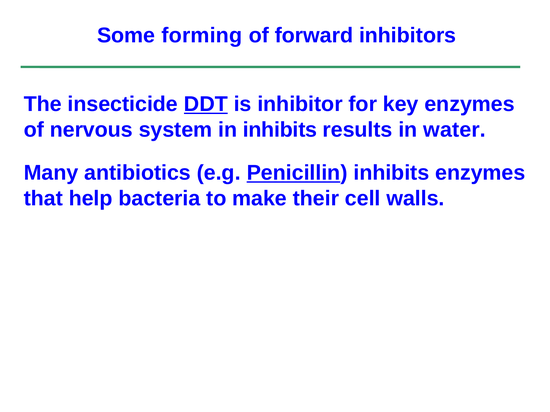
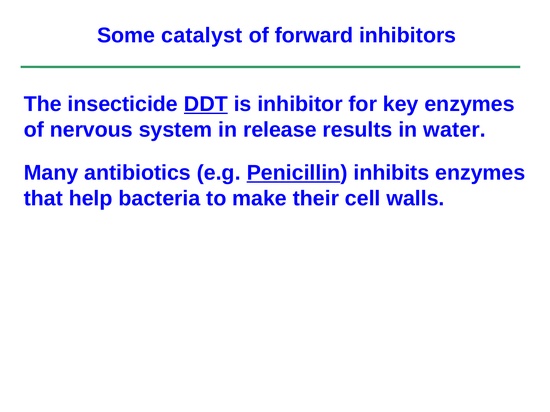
forming: forming -> catalyst
in inhibits: inhibits -> release
